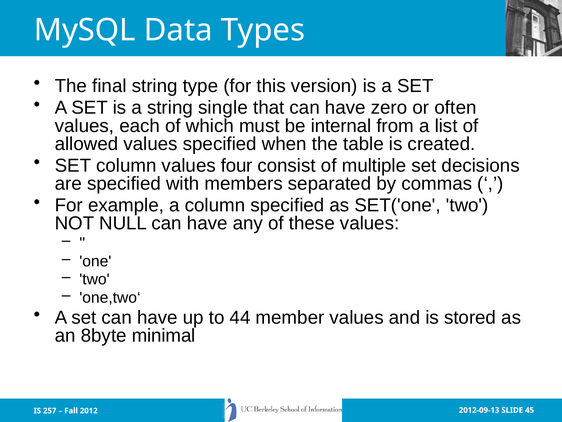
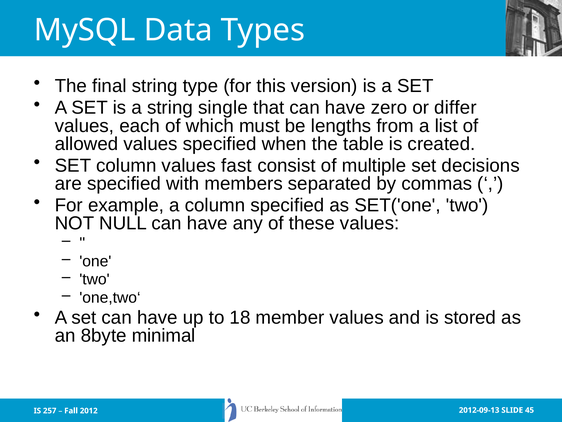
often: often -> differ
internal: internal -> lengths
four: four -> fast
44: 44 -> 18
